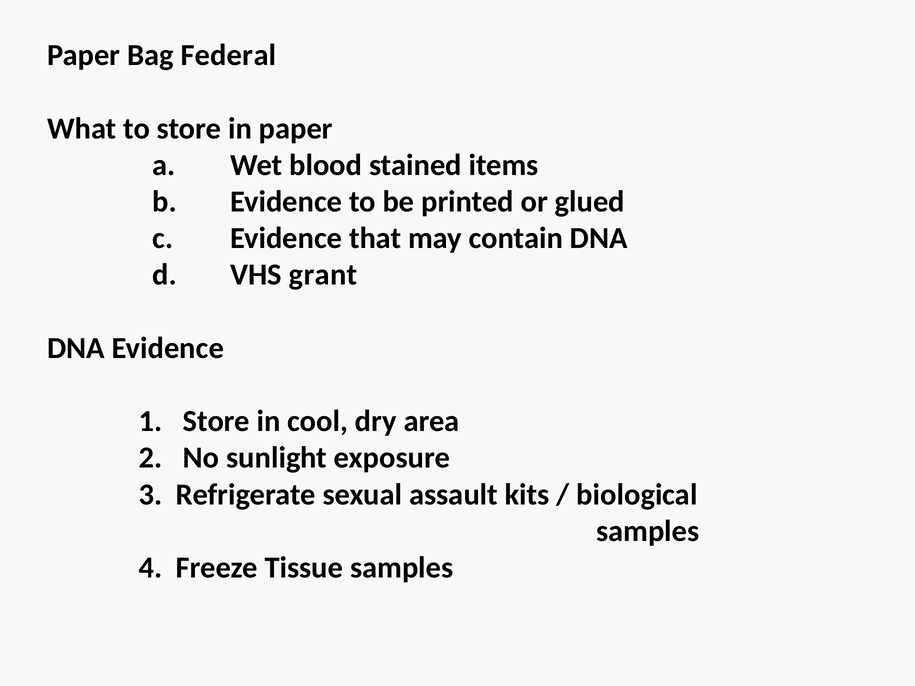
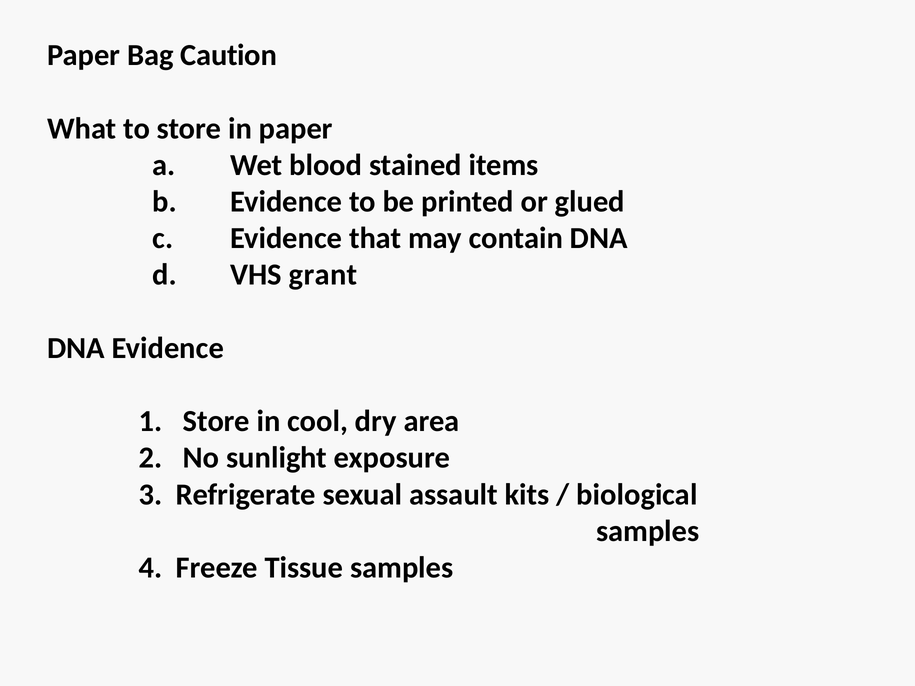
Federal: Federal -> Caution
